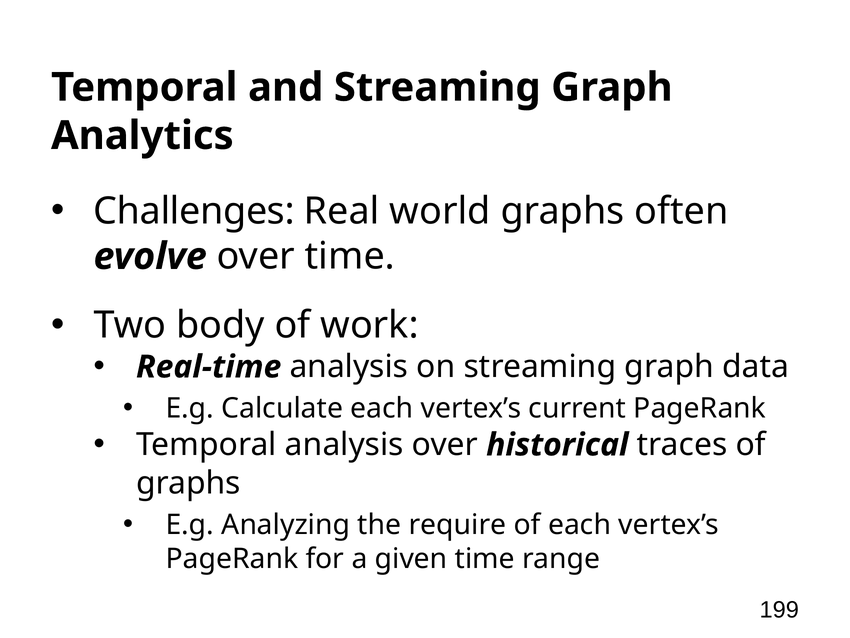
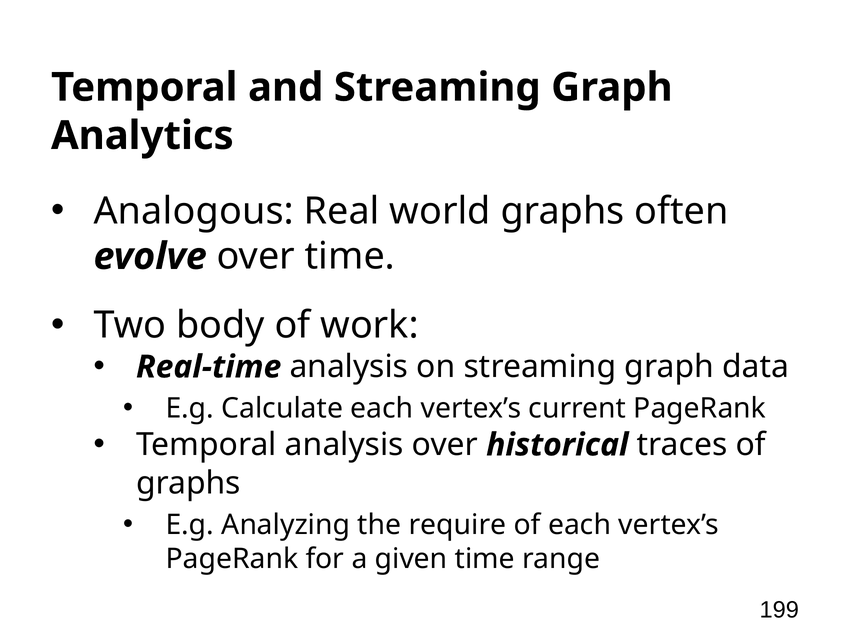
Challenges: Challenges -> Analogous
